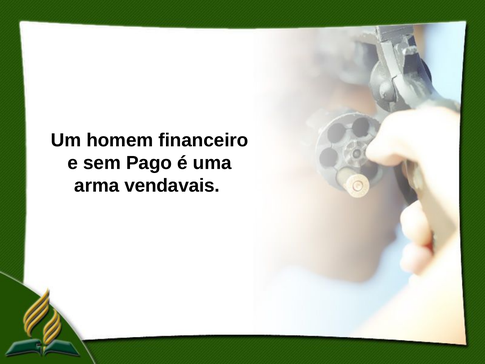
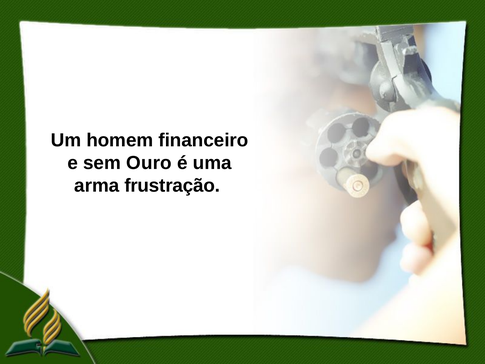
Pago: Pago -> Ouro
vendavais: vendavais -> frustração
